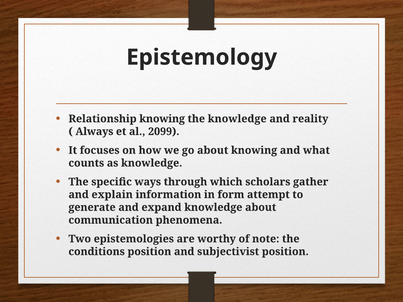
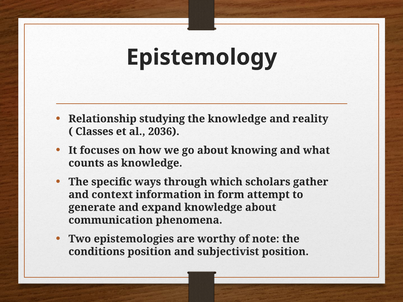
Relationship knowing: knowing -> studying
Always: Always -> Classes
2099: 2099 -> 2036
explain: explain -> context
